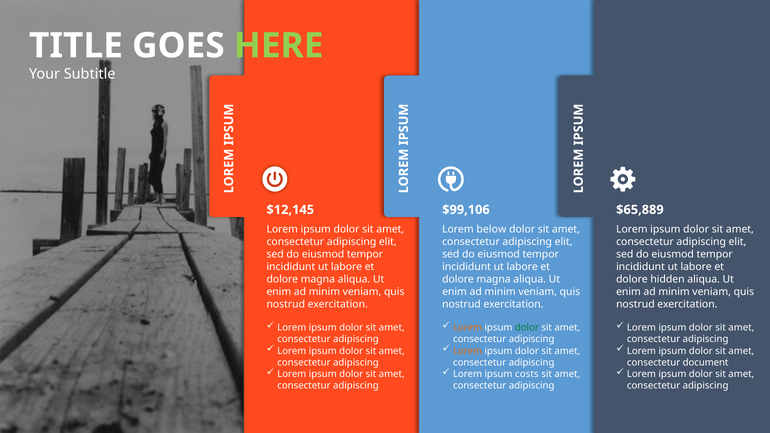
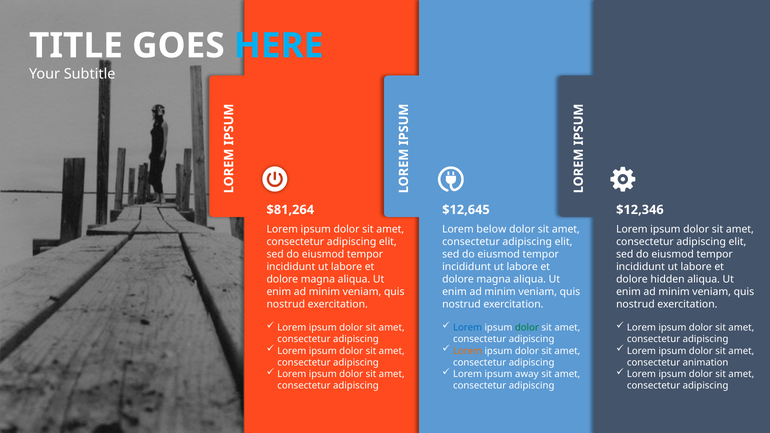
HERE colour: light green -> light blue
$12,145: $12,145 -> $81,264
$99,106: $99,106 -> $12,645
$65,889: $65,889 -> $12,346
Lorem at (468, 328) colour: orange -> blue
document: document -> animation
costs: costs -> away
